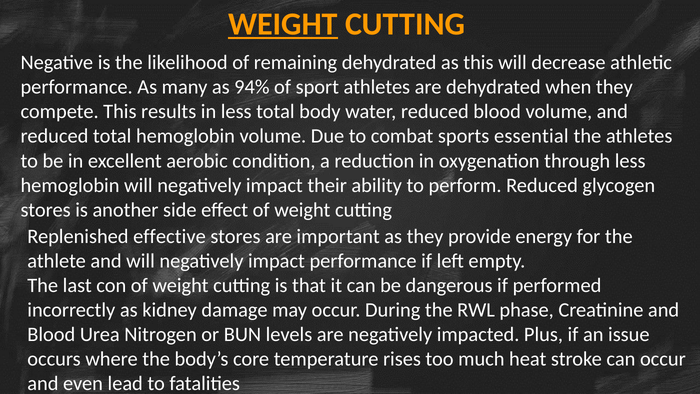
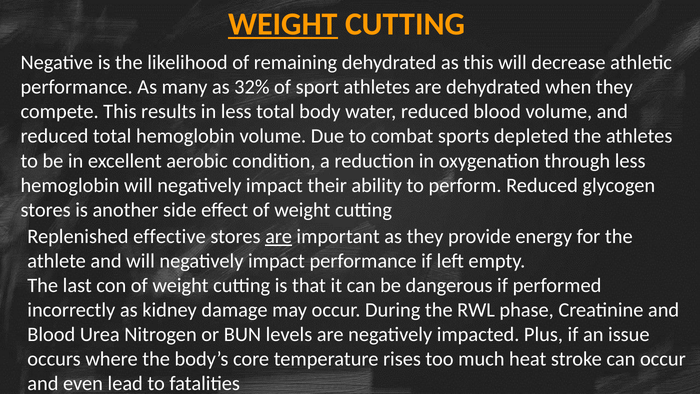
94%: 94% -> 32%
essential: essential -> depleted
are at (279, 236) underline: none -> present
